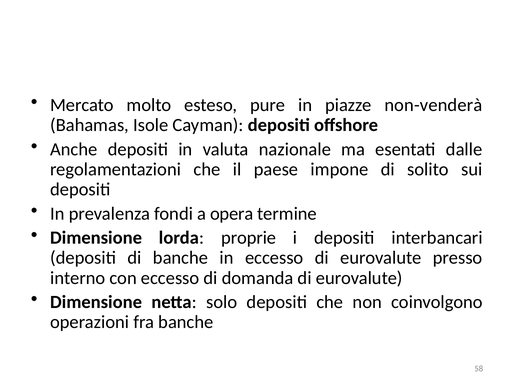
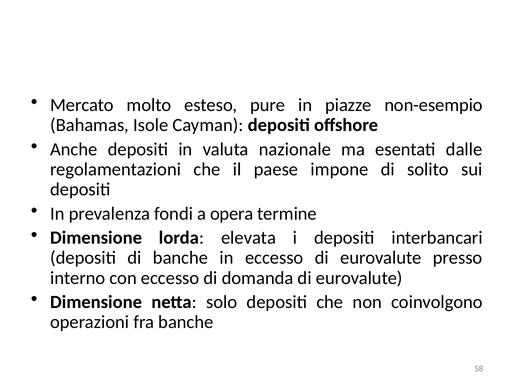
non-venderà: non-venderà -> non-esempio
proprie: proprie -> elevata
